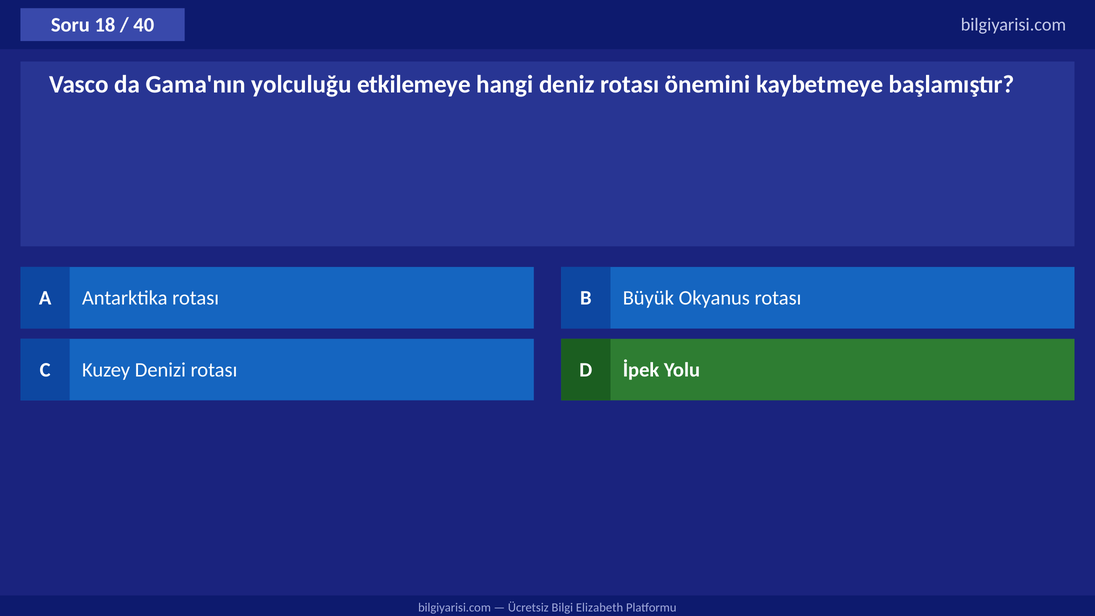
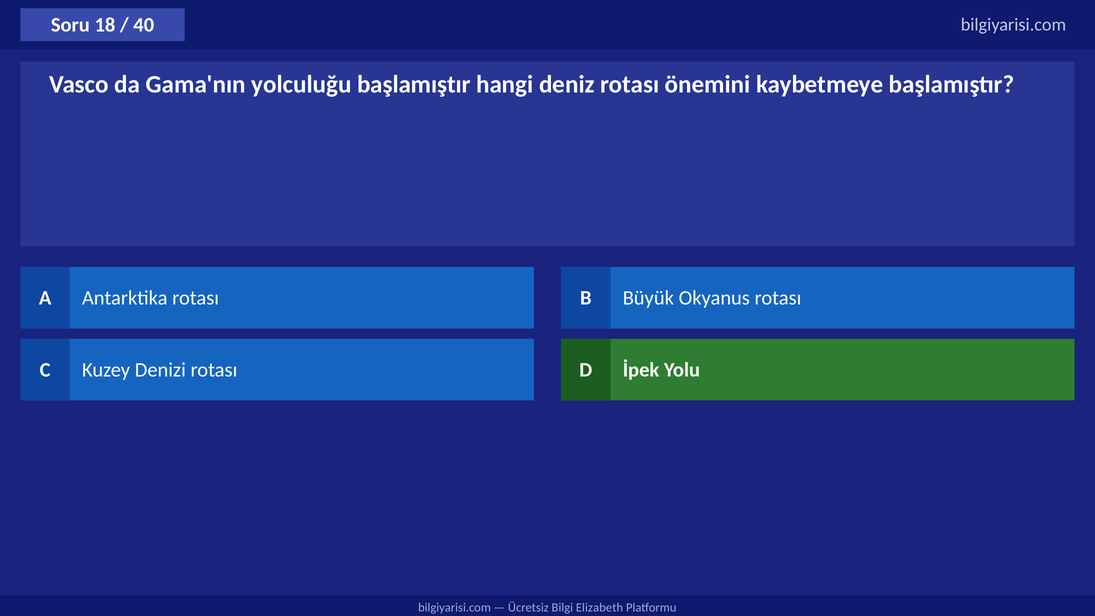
yolculuğu etkilemeye: etkilemeye -> başlamıştır
